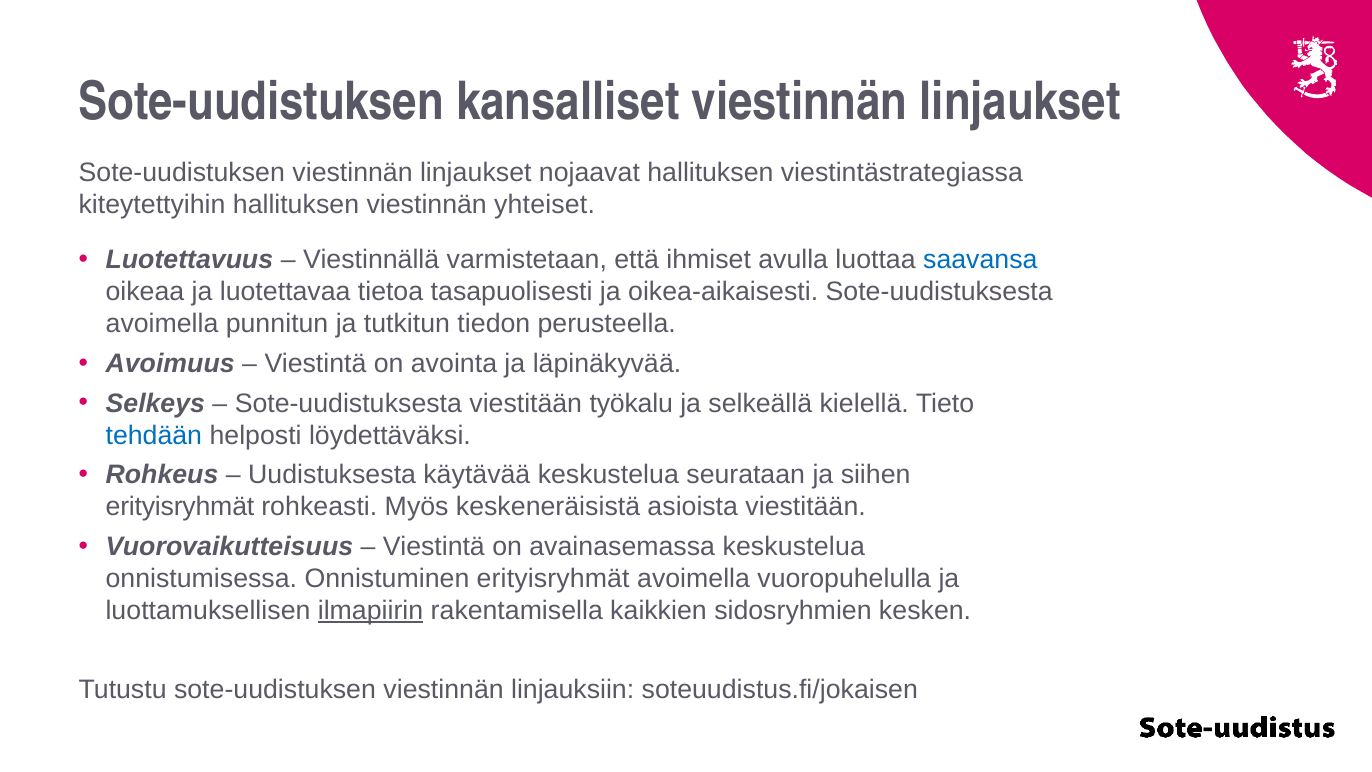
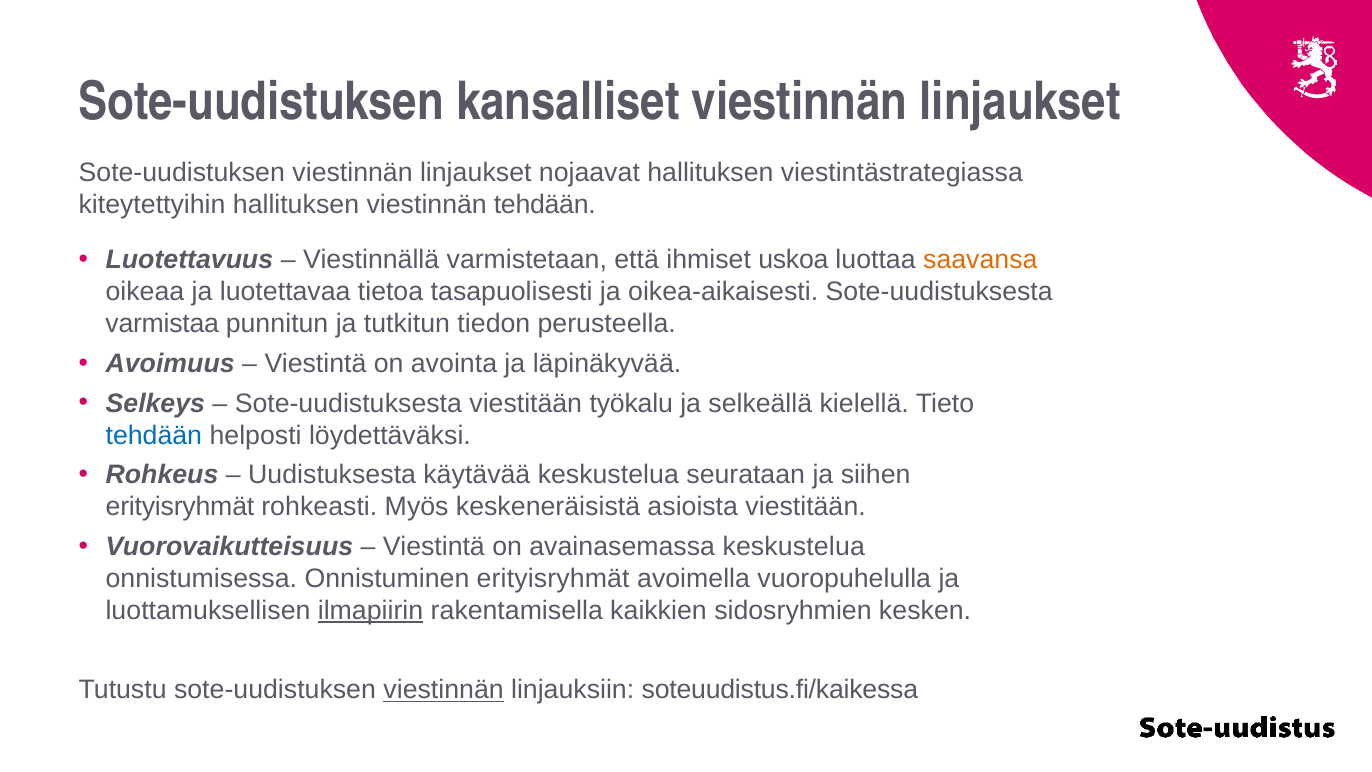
viestinnän yhteiset: yhteiset -> tehdään
avulla: avulla -> uskoa
saavansa colour: blue -> orange
avoimella at (162, 324): avoimella -> varmistaa
viestinnän at (444, 690) underline: none -> present
soteuudistus.fi/jokaisen: soteuudistus.fi/jokaisen -> soteuudistus.fi/kaikessa
